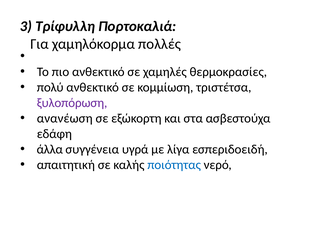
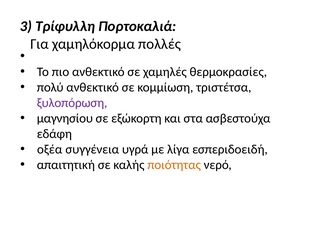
ανανέωση: ανανέωση -> μαγνησίου
άλλα: άλλα -> οξέα
ποιότητας colour: blue -> orange
